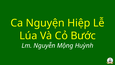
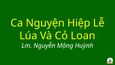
Bước: Bước -> Loan
